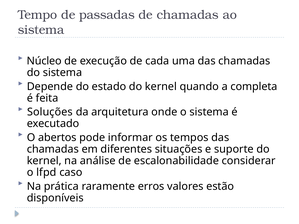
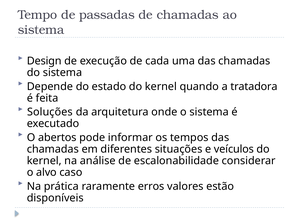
Núcleo: Núcleo -> Design
completa: completa -> tratadora
suporte: suporte -> veículos
lfpd: lfpd -> alvo
